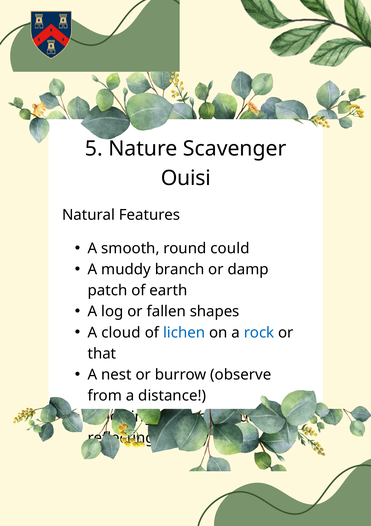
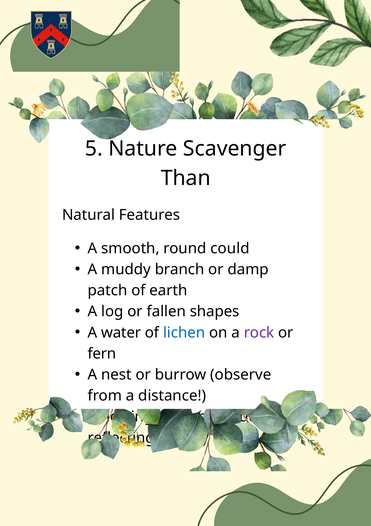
Ouisi: Ouisi -> Than
cloud: cloud -> water
rock colour: blue -> purple
that: that -> fern
